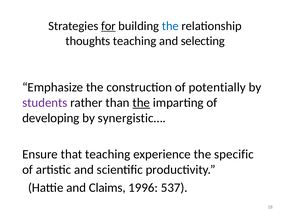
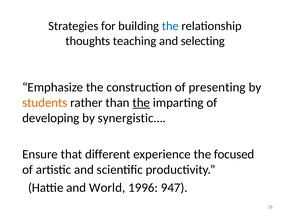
for underline: present -> none
potentially: potentially -> presenting
students colour: purple -> orange
that teaching: teaching -> different
specific: specific -> focused
Claims: Claims -> World
537: 537 -> 947
